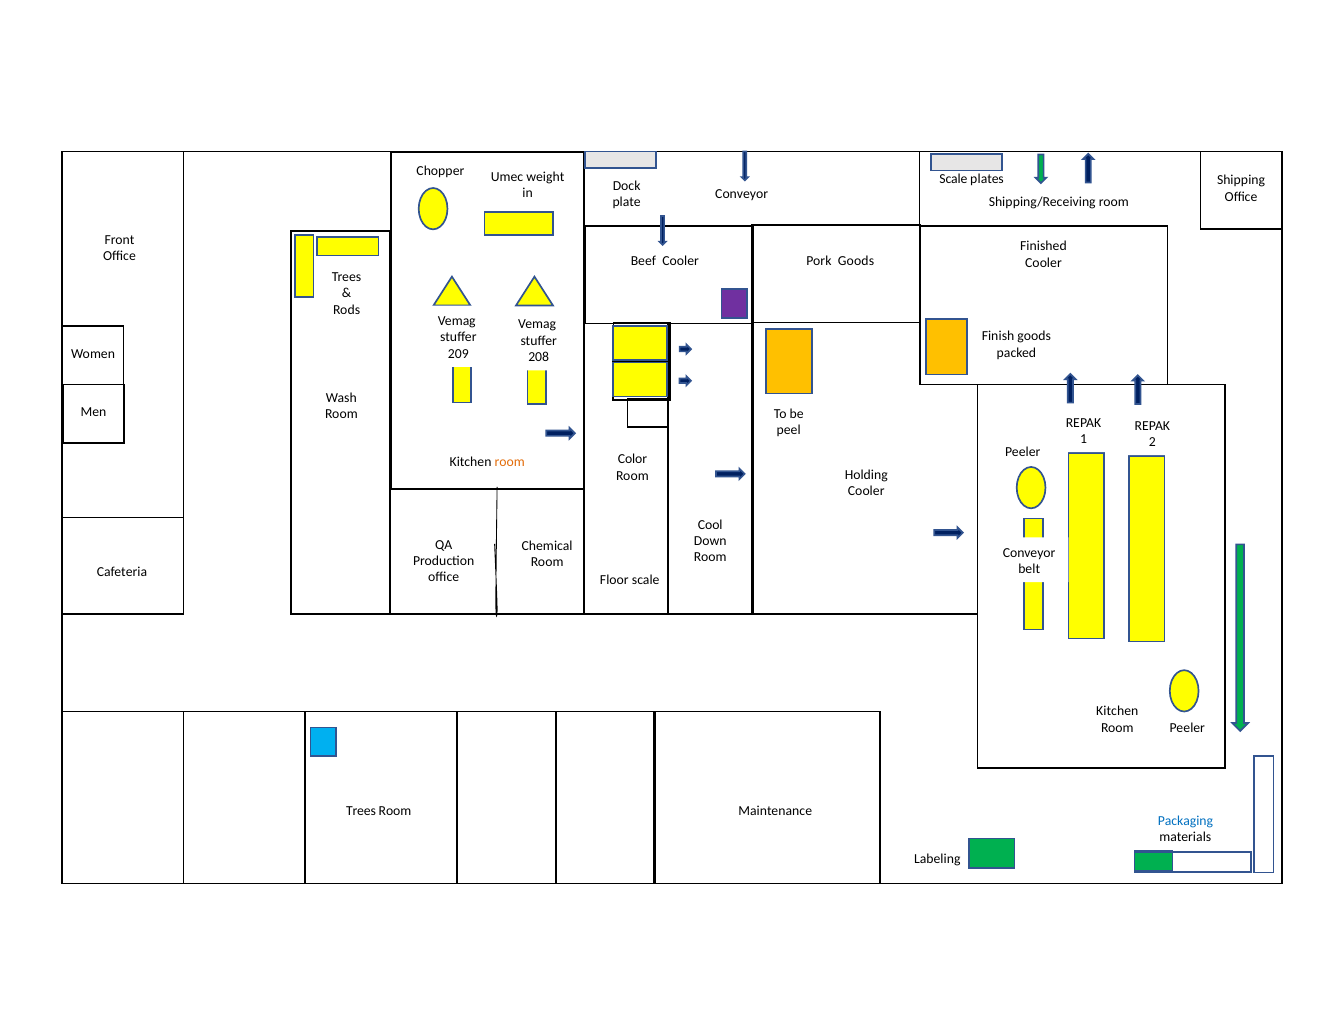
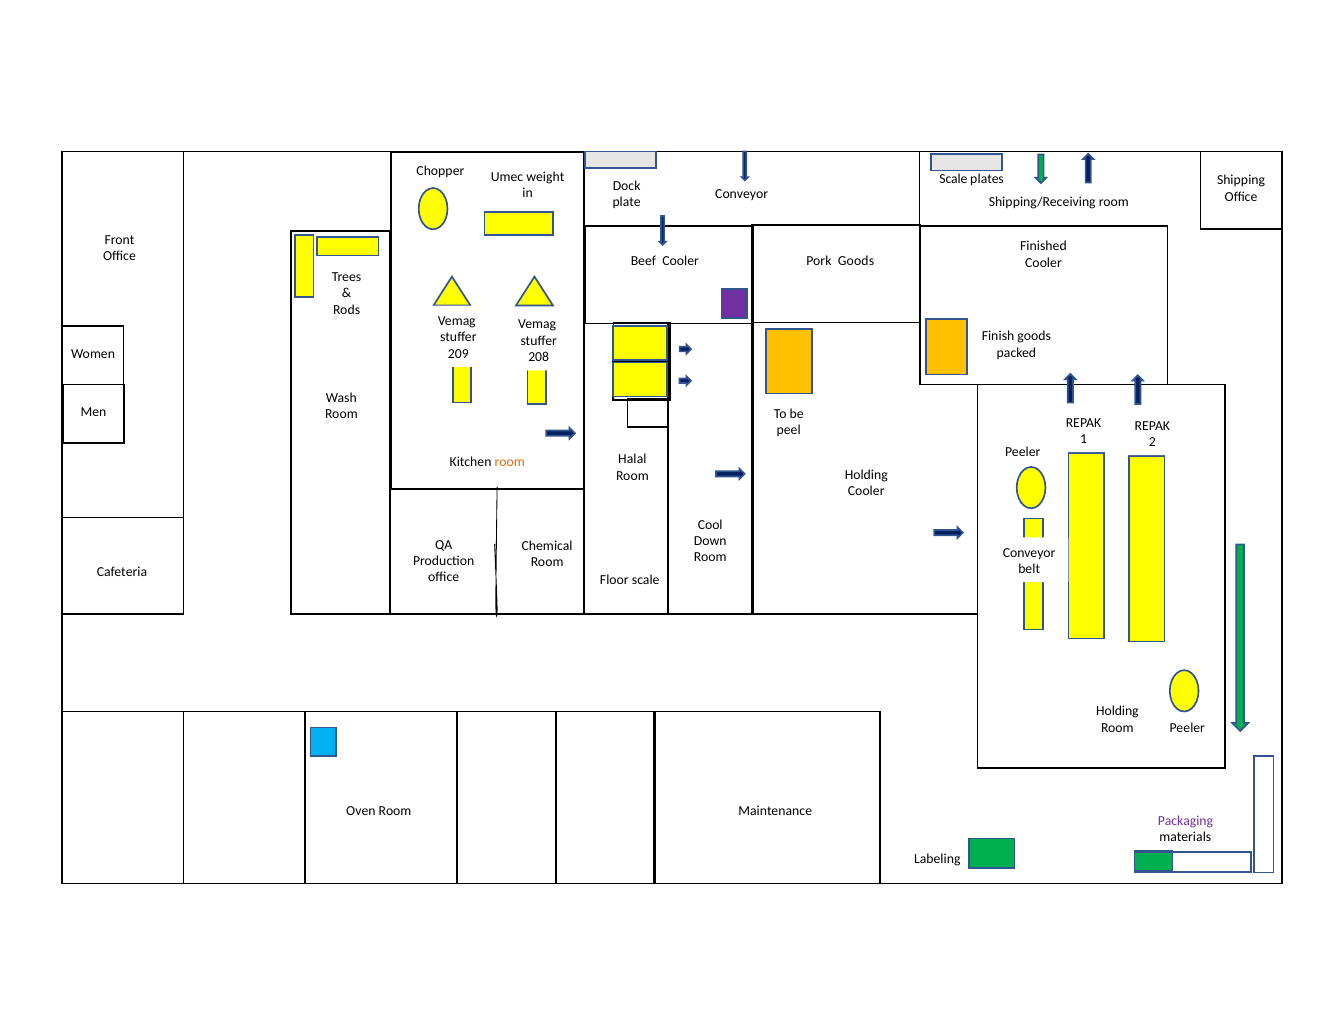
Color: Color -> Halal
Kitchen at (1117, 712): Kitchen -> Holding
Trees at (361, 812): Trees -> Oven
Packaging colour: blue -> purple
